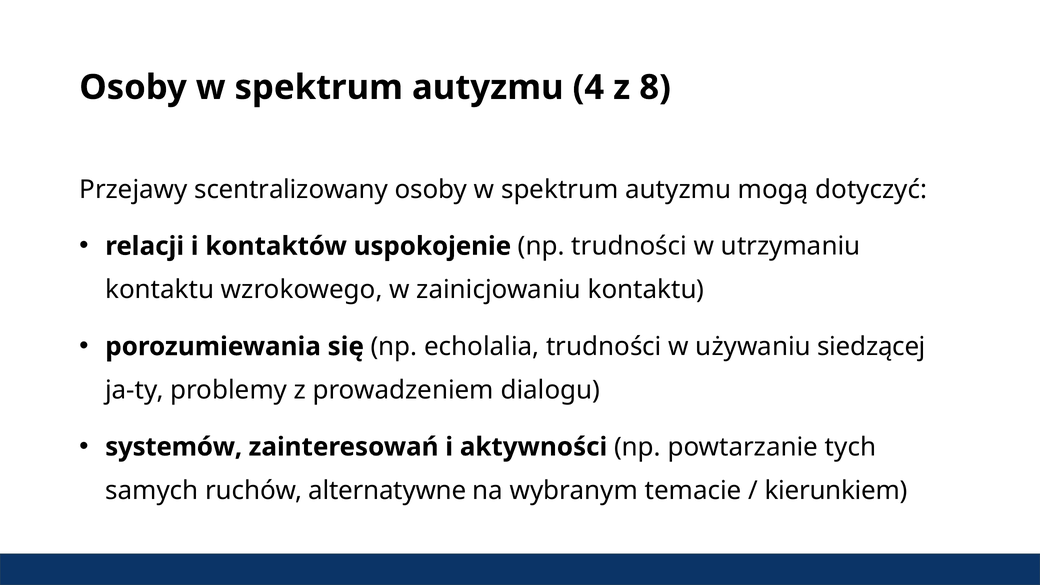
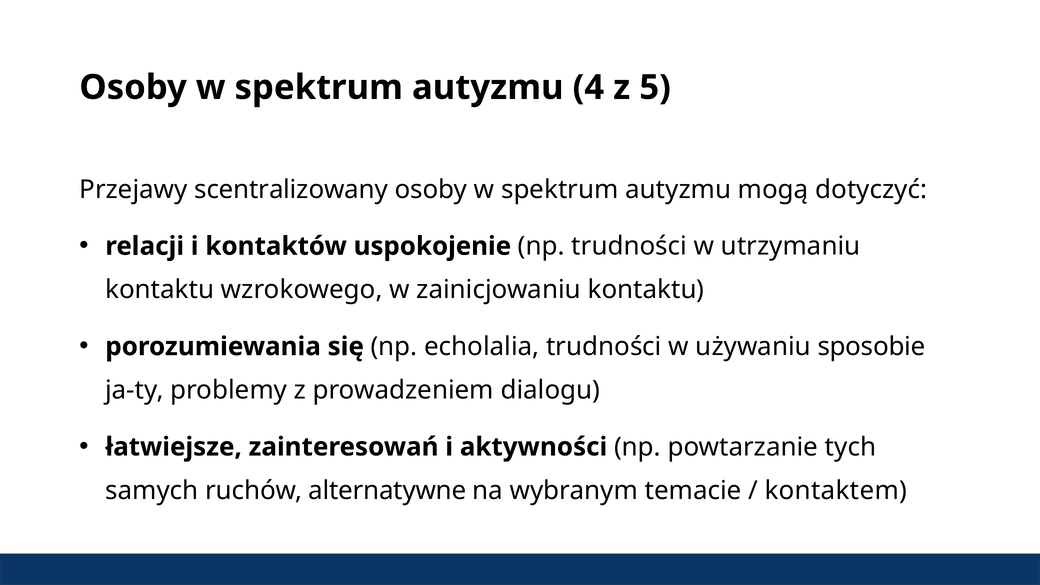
8: 8 -> 5
siedzącej: siedzącej -> sposobie
systemów: systemów -> łatwiejsze
kierunkiem: kierunkiem -> kontaktem
